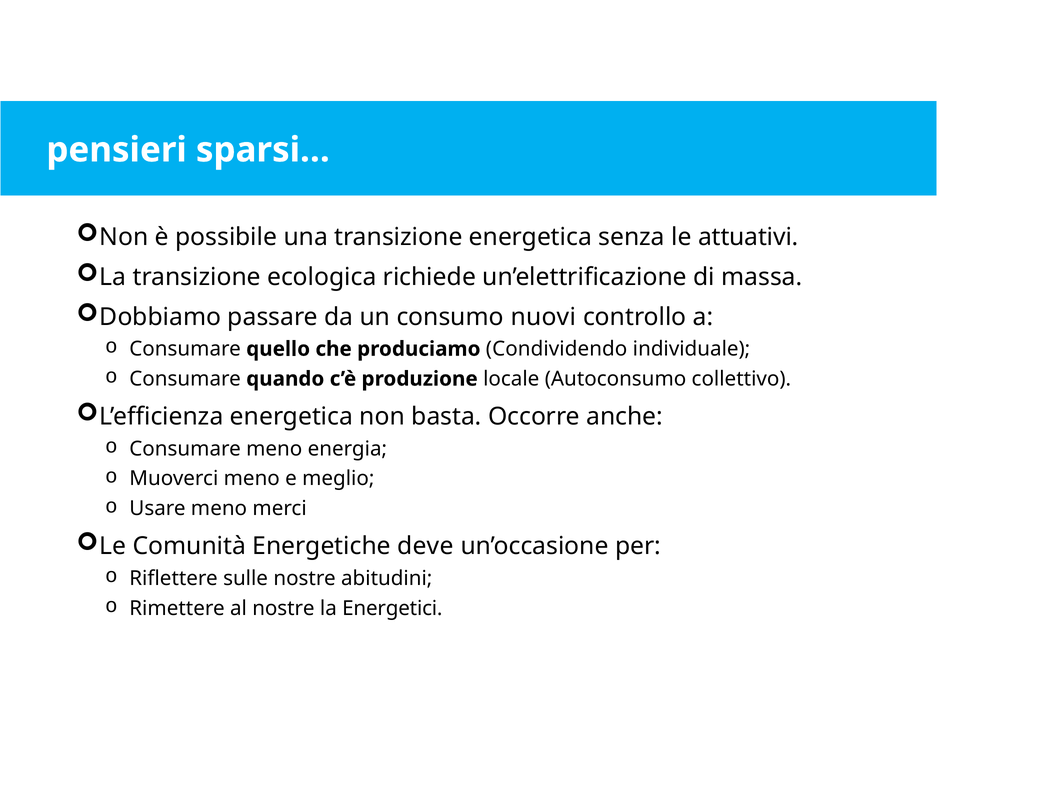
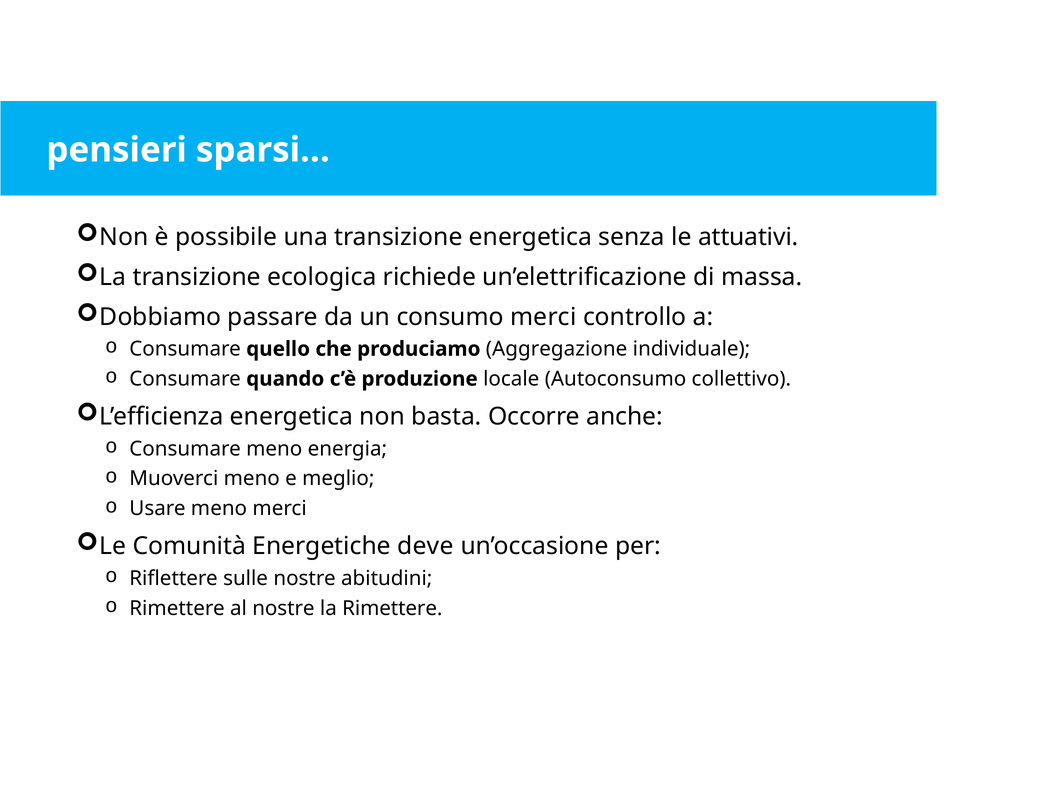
consumo nuovi: nuovi -> merci
Condividendo: Condividendo -> Aggregazione
la Energetici: Energetici -> Rimettere
